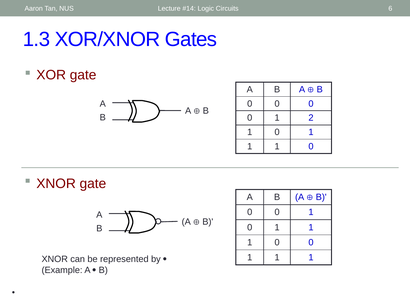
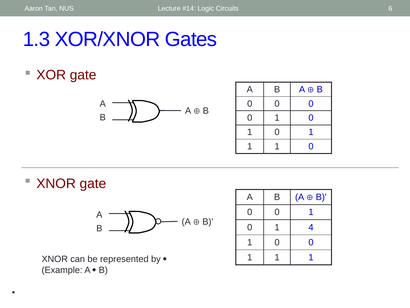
2 at (311, 118): 2 -> 0
1 at (311, 227): 1 -> 4
